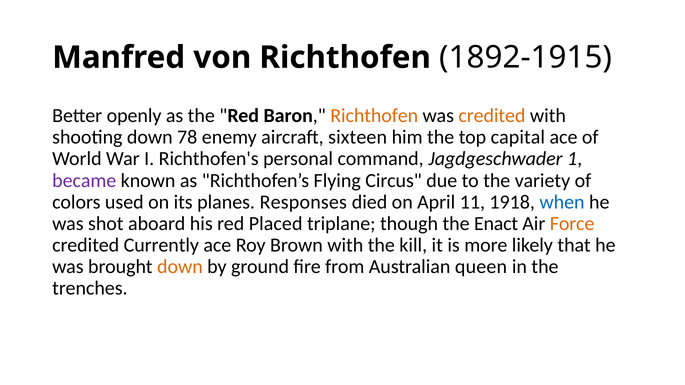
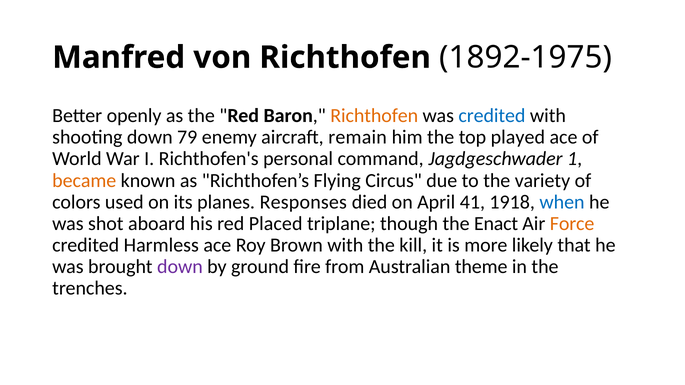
1892-1915: 1892-1915 -> 1892-1975
credited at (492, 116) colour: orange -> blue
78: 78 -> 79
sixteen: sixteen -> remain
capital: capital -> played
became colour: purple -> orange
11: 11 -> 41
Currently: Currently -> Harmless
down at (180, 267) colour: orange -> purple
queen: queen -> theme
